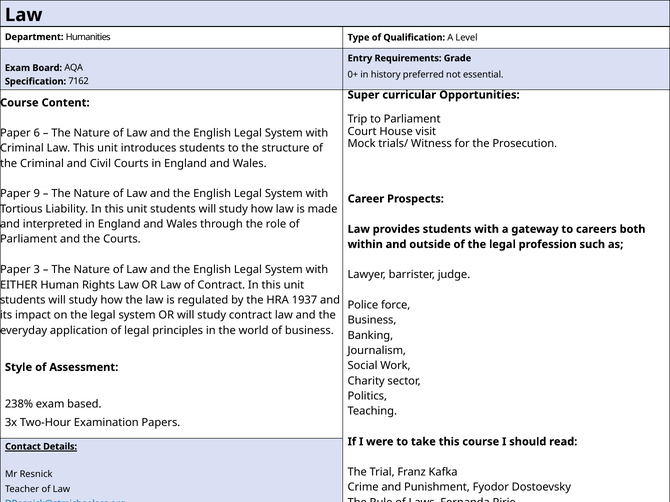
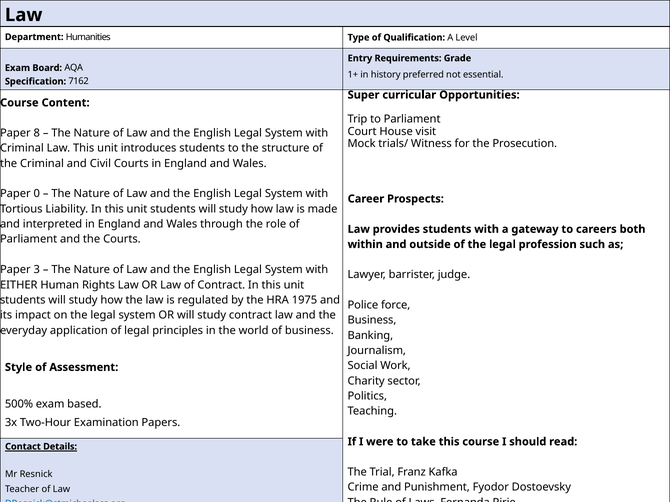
0+: 0+ -> 1+
6: 6 -> 8
9: 9 -> 0
1937: 1937 -> 1975
238%: 238% -> 500%
